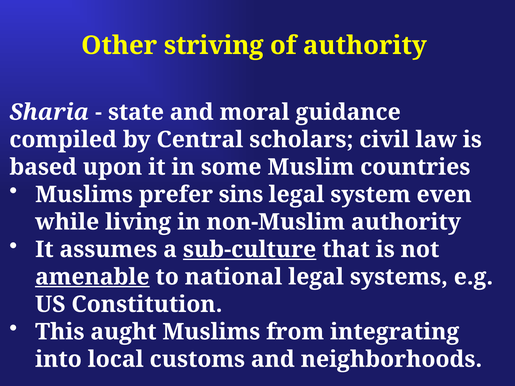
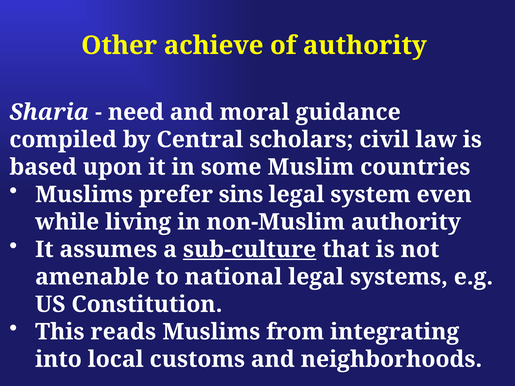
striving: striving -> achieve
state: state -> need
amenable underline: present -> none
aught: aught -> reads
